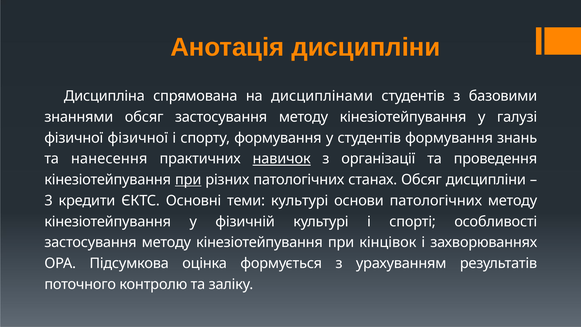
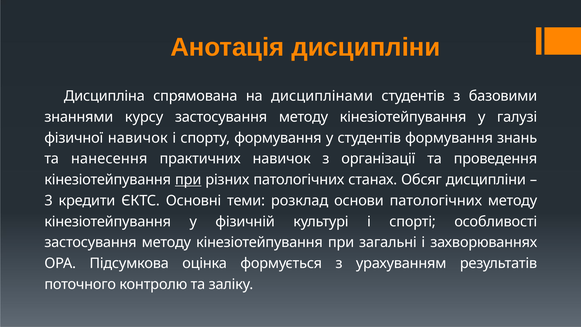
знаннями обсяг: обсяг -> курсу
фізичної фізичної: фізичної -> навичок
навичок at (282, 159) underline: present -> none
теми культурі: культурі -> розклад
кінцівок: кінцівок -> загальні
